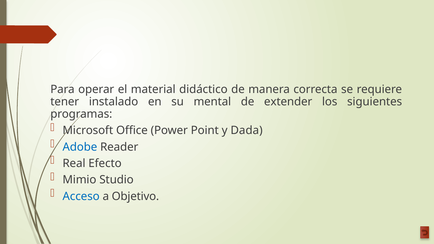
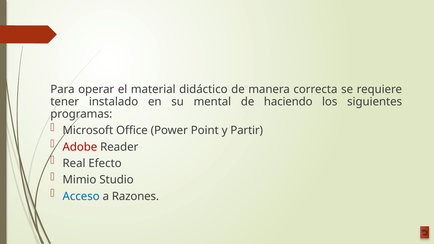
extender: extender -> haciendo
Dada: Dada -> Partir
Adobe colour: blue -> red
Objetivo: Objetivo -> Razones
